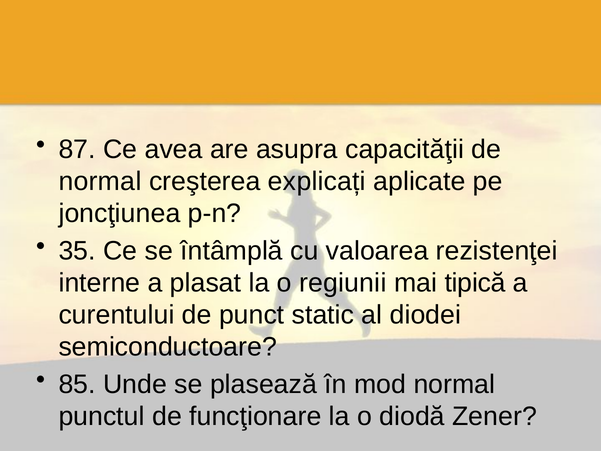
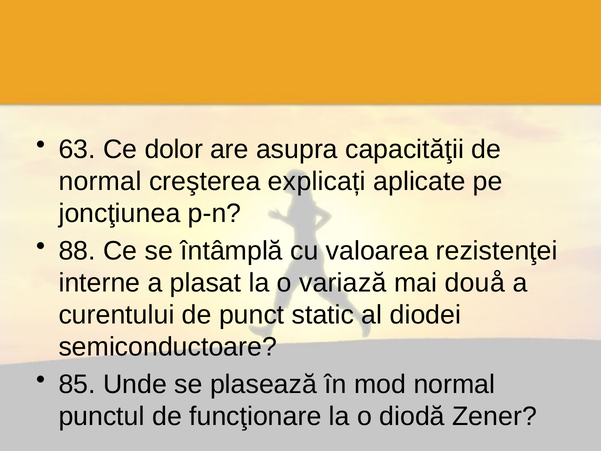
87: 87 -> 63
avea: avea -> dolor
35: 35 -> 88
regiunii: regiunii -> variază
tipică: tipică -> douå
